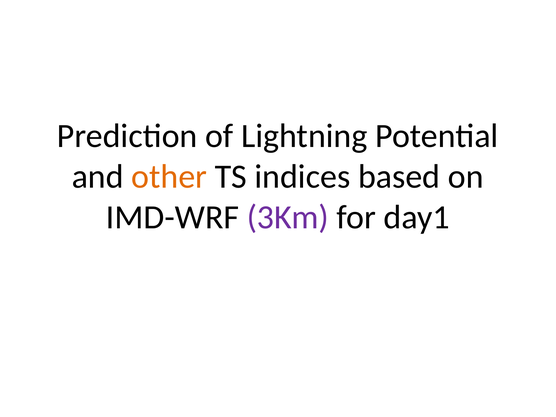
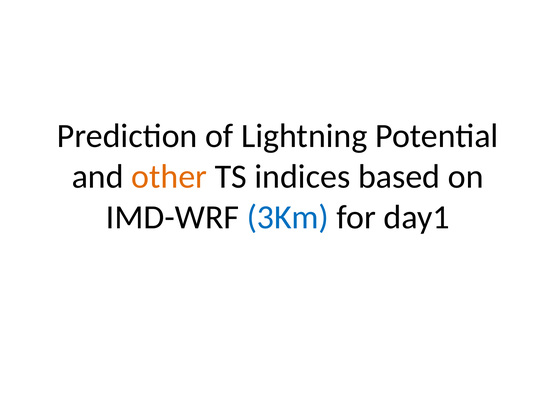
3Km colour: purple -> blue
